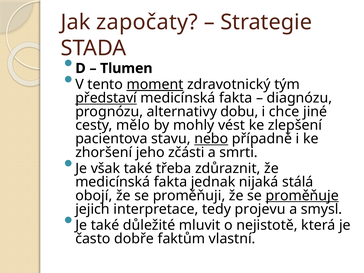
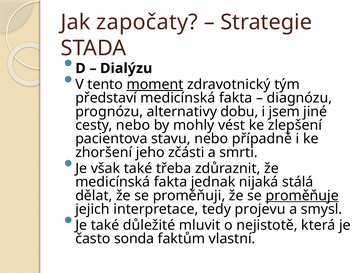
Tlumen: Tlumen -> Dialýzu
představí underline: present -> none
chce: chce -> jsem
cesty mělo: mělo -> nebo
nebo at (211, 139) underline: present -> none
obojí: obojí -> dělat
dobře: dobře -> sonda
